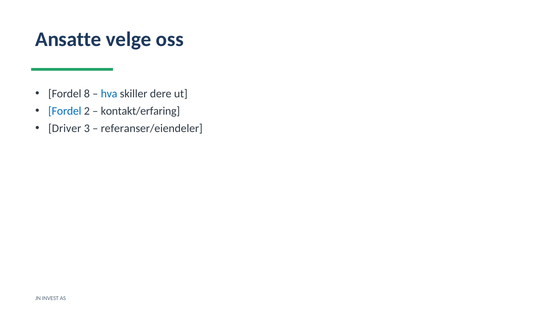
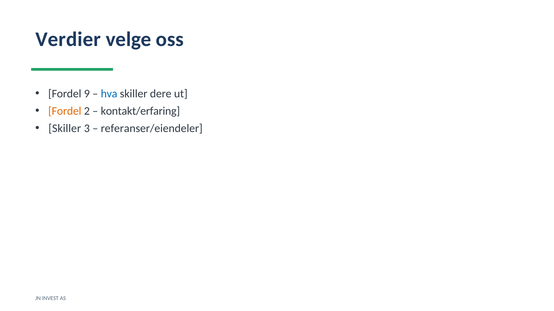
Ansatte: Ansatte -> Verdier
8: 8 -> 9
Fordel at (65, 111) colour: blue -> orange
Driver at (65, 128): Driver -> Skiller
